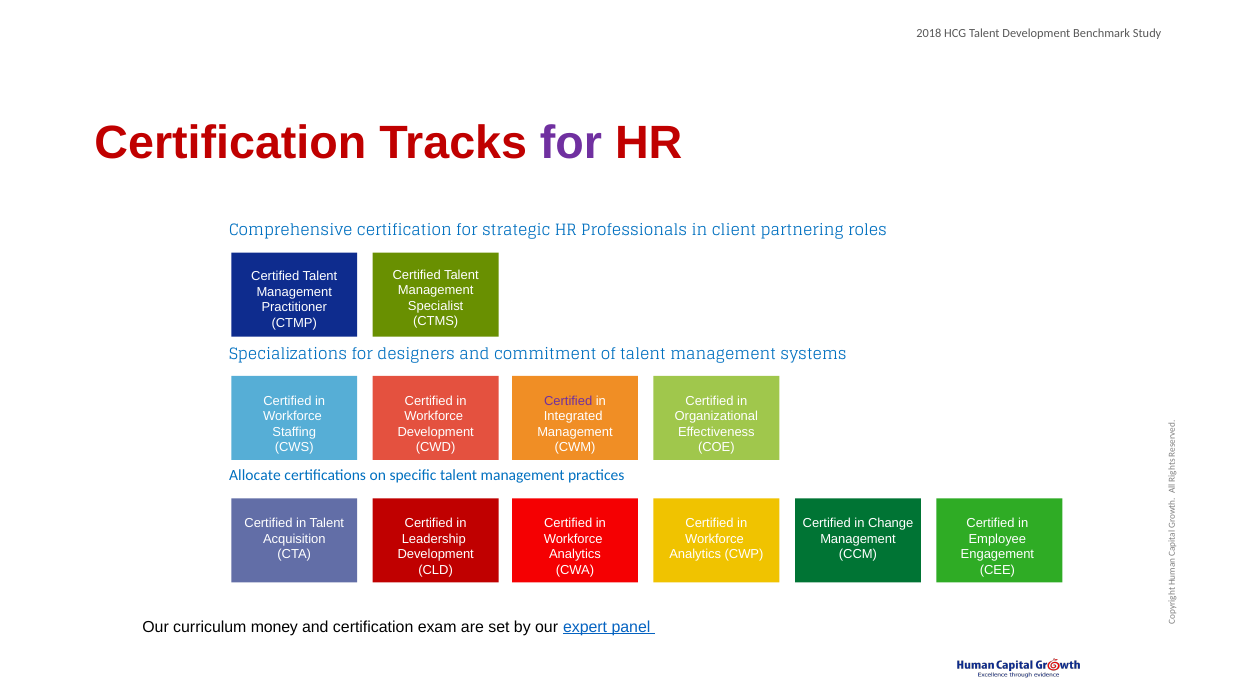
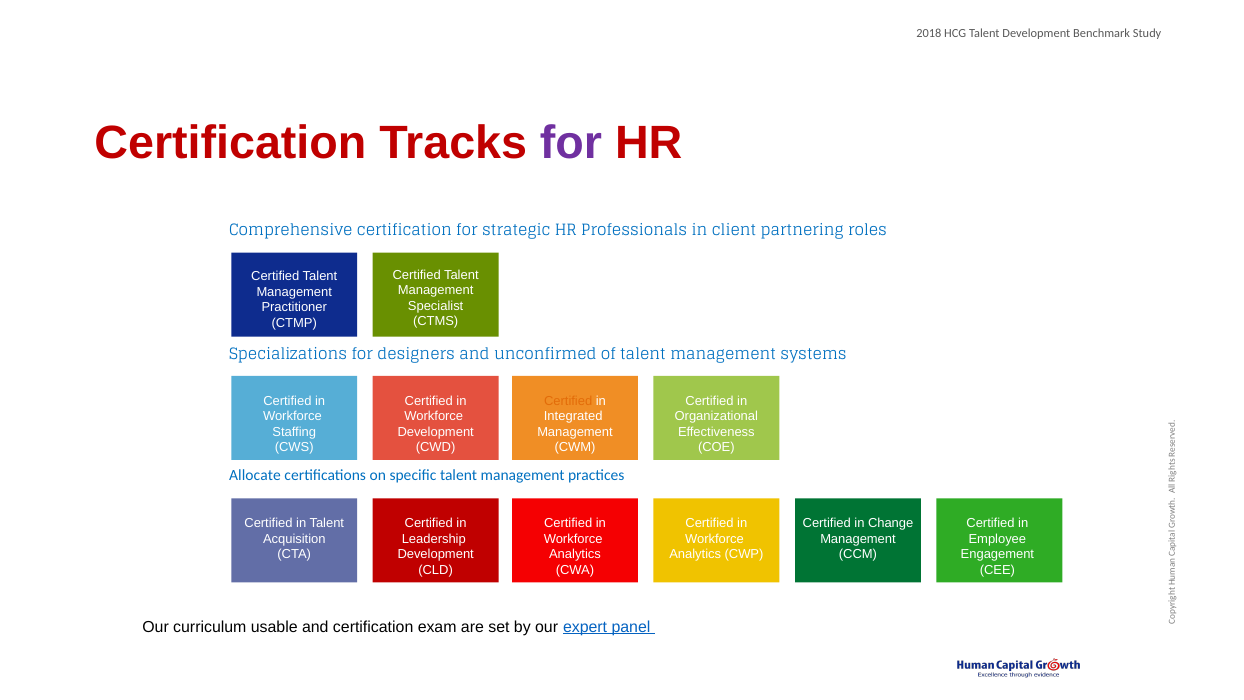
commitment: commitment -> unconfirmed
Certified at (568, 401) colour: purple -> orange
money: money -> usable
